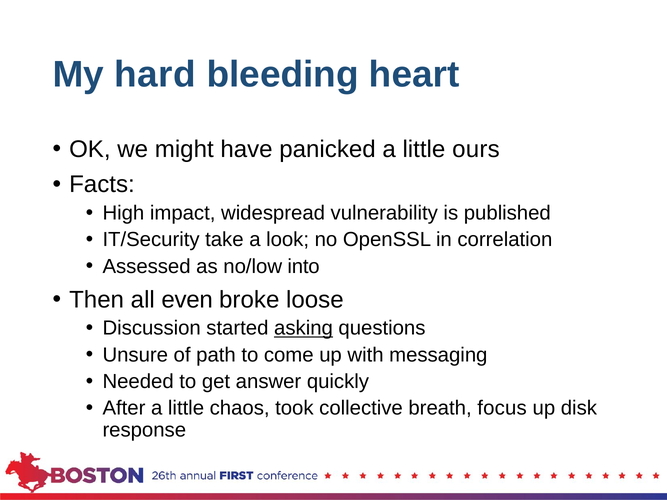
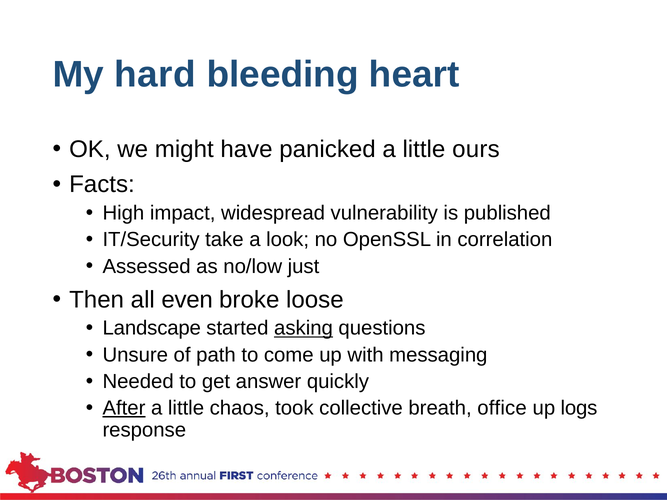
into: into -> just
Discussion: Discussion -> Landscape
After underline: none -> present
focus: focus -> office
disk: disk -> logs
